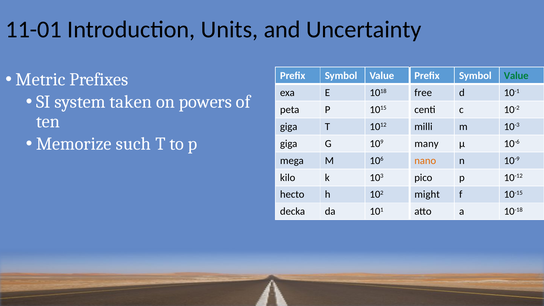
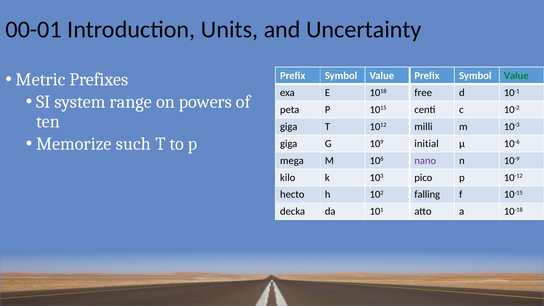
11-01: 11-01 -> 00-01
taken: taken -> range
many: many -> initial
nano colour: orange -> purple
might: might -> falling
